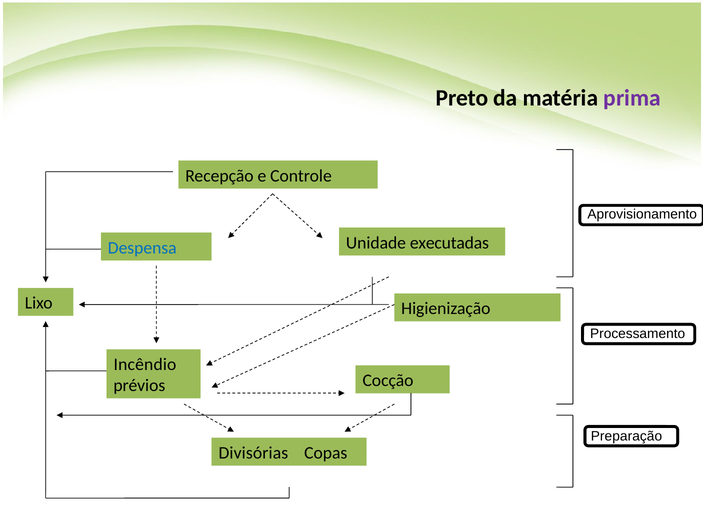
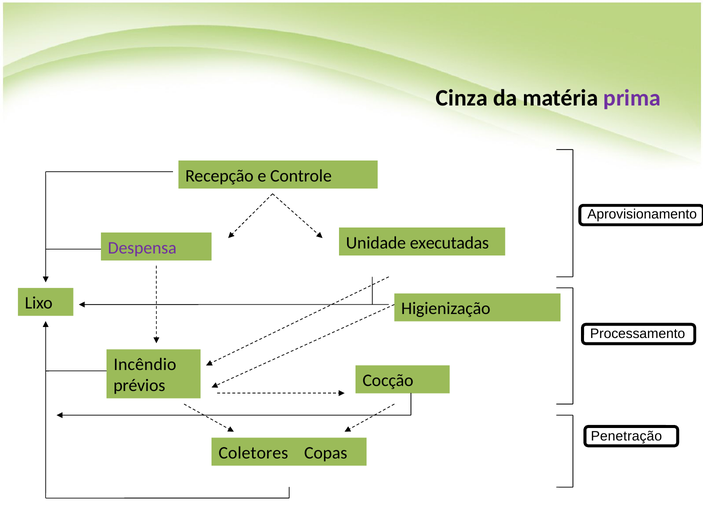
Preto: Preto -> Cinza
Despensa colour: blue -> purple
Preparação: Preparação -> Penetração
Divisórias: Divisórias -> Coletores
